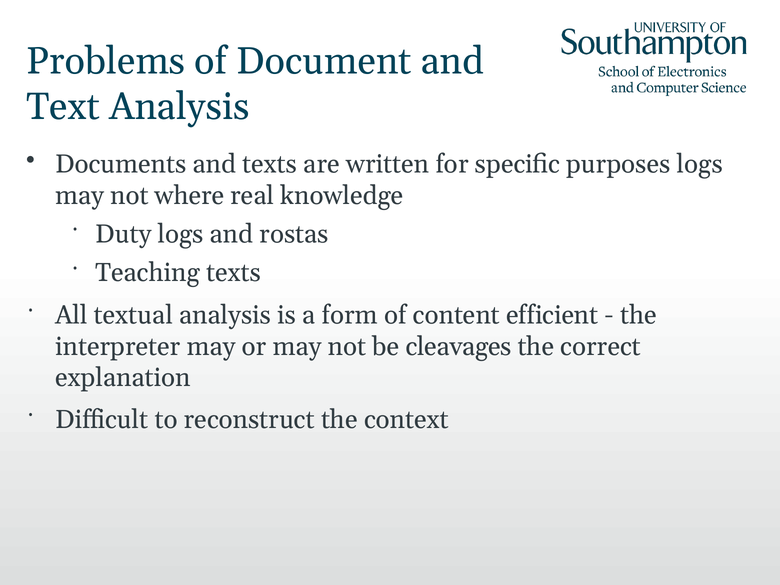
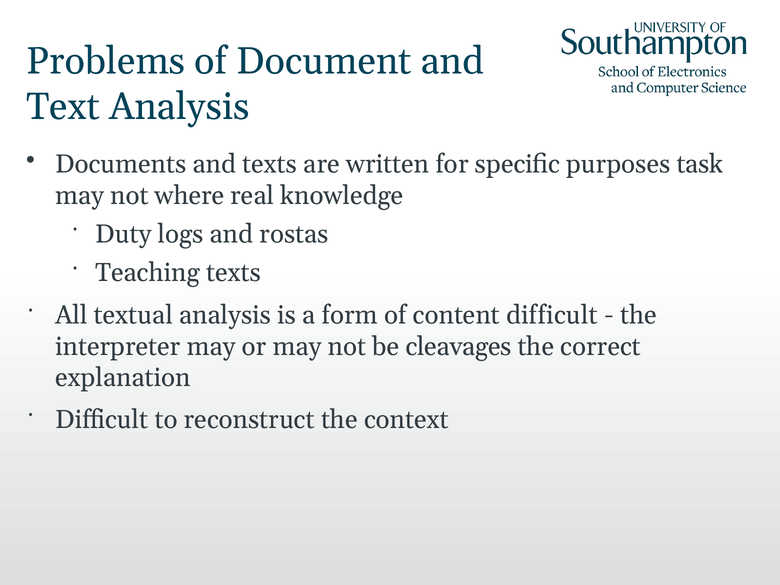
purposes logs: logs -> task
content efficient: efficient -> difficult
